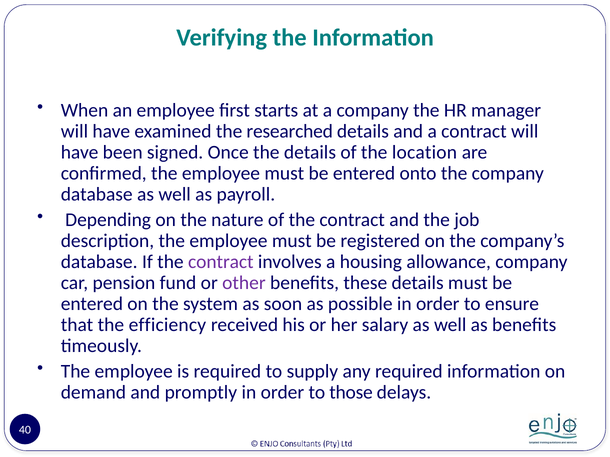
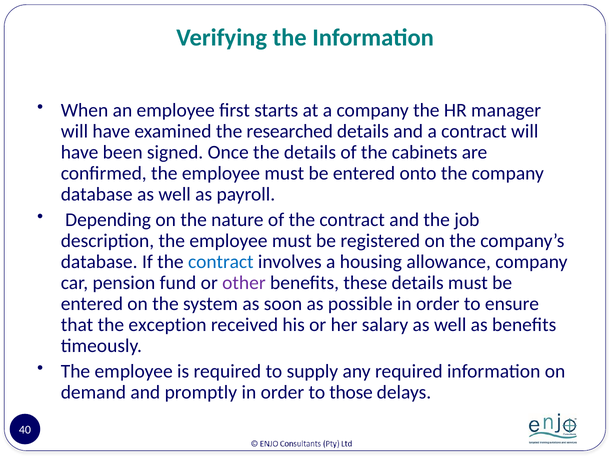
location: location -> cabinets
contract at (221, 262) colour: purple -> blue
efficiency: efficiency -> exception
